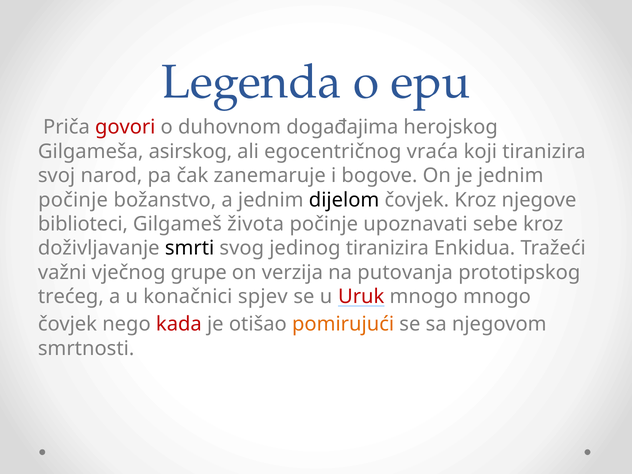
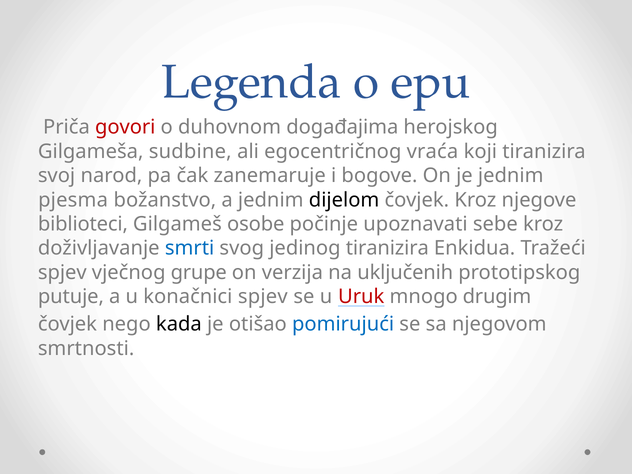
asirskog: asirskog -> sudbine
počinje at (73, 200): počinje -> pjesma
života: života -> osobe
smrti colour: black -> blue
važni at (62, 273): važni -> spjev
putovanja: putovanja -> uključenih
trećeg: trećeg -> putuje
mnogo mnogo: mnogo -> drugim
kada colour: red -> black
pomirujući colour: orange -> blue
